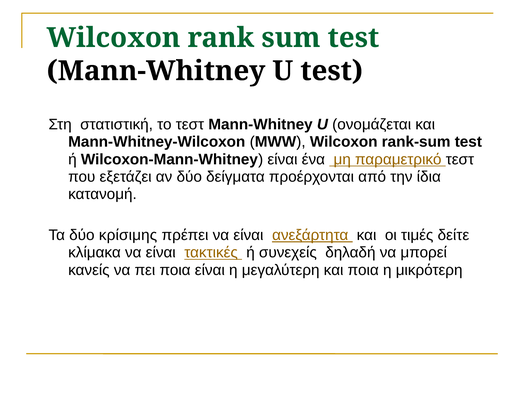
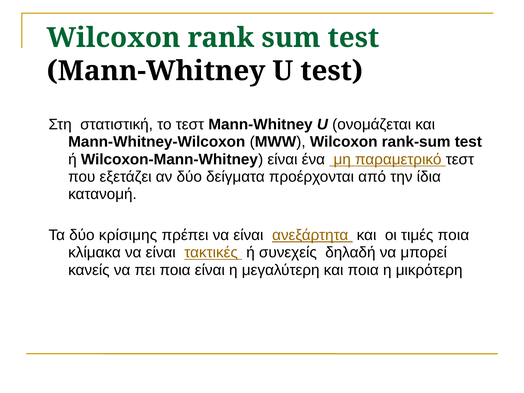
τιμές δείτε: δείτε -> ποια
